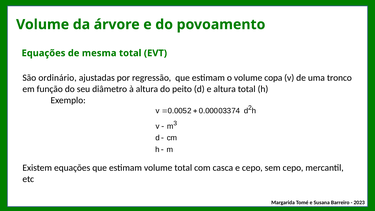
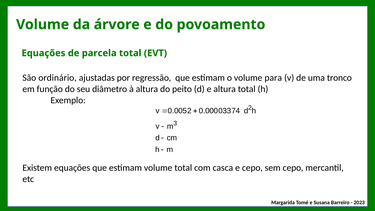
mesma: mesma -> parcela
copa: copa -> para
